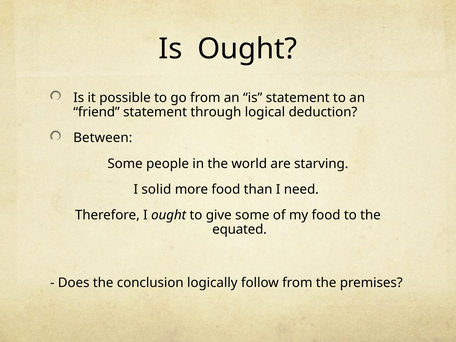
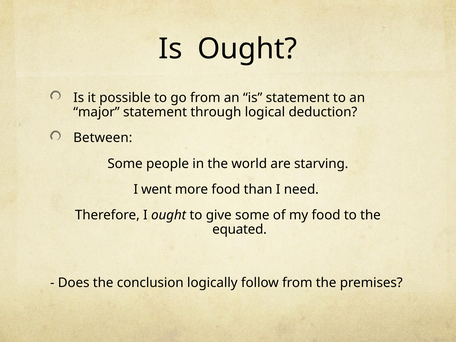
friend: friend -> major
solid: solid -> went
